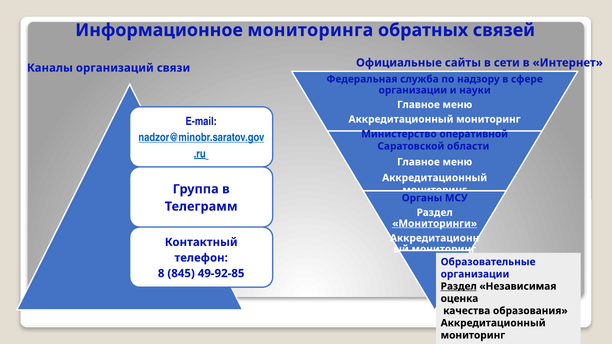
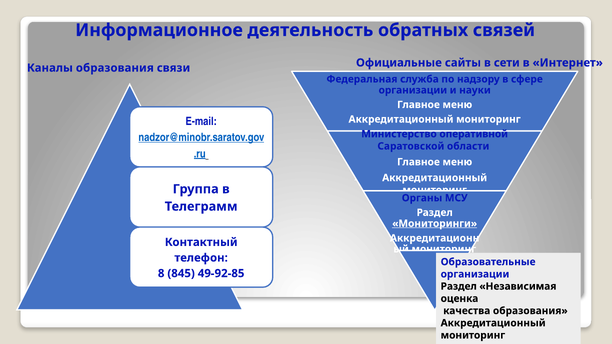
мониторинга: мониторинга -> деятельность
Каналы организаций: организаций -> образования
Раздел at (459, 287) underline: present -> none
